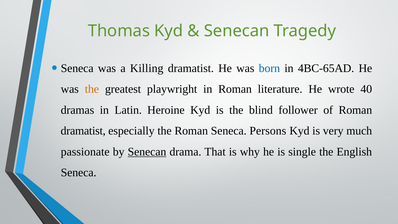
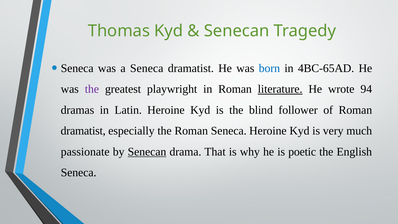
a Killing: Killing -> Seneca
the at (92, 89) colour: orange -> purple
literature underline: none -> present
40: 40 -> 94
Seneca Persons: Persons -> Heroine
single: single -> poetic
